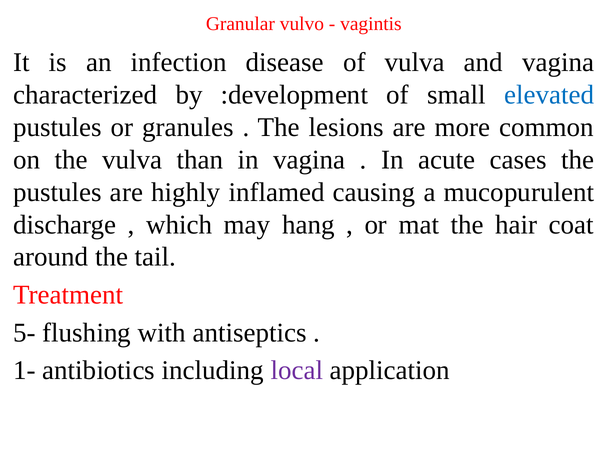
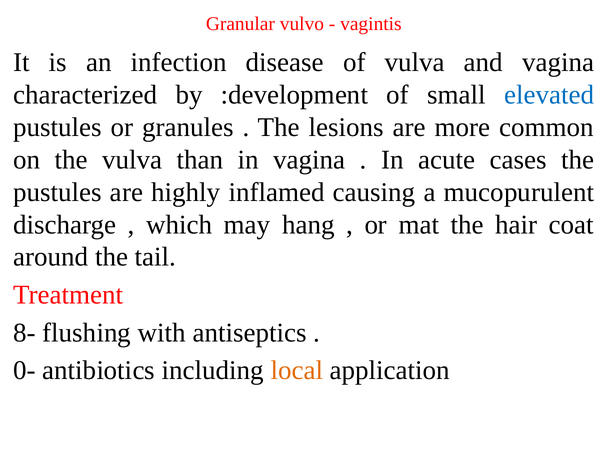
5-: 5- -> 8-
1-: 1- -> 0-
local colour: purple -> orange
